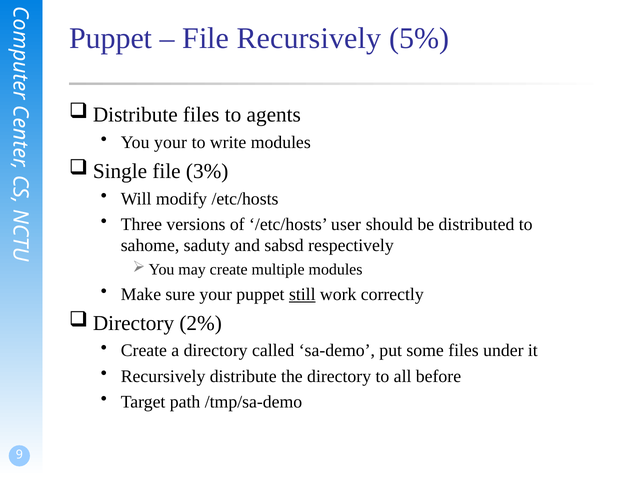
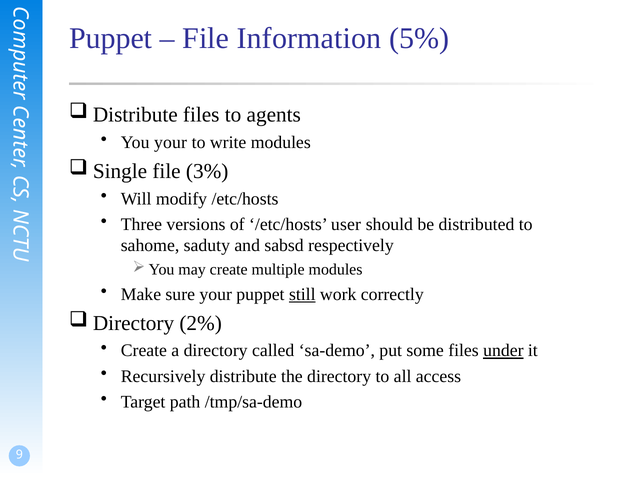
File Recursively: Recursively -> Information
under underline: none -> present
before: before -> access
